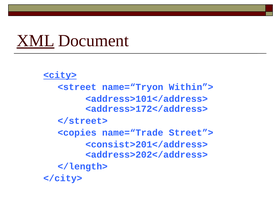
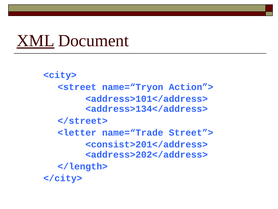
<city> underline: present -> none
Within”>: Within”> -> Action”>
<address>172</address>: <address>172</address> -> <address>134</address>
<copies: <copies -> <letter
